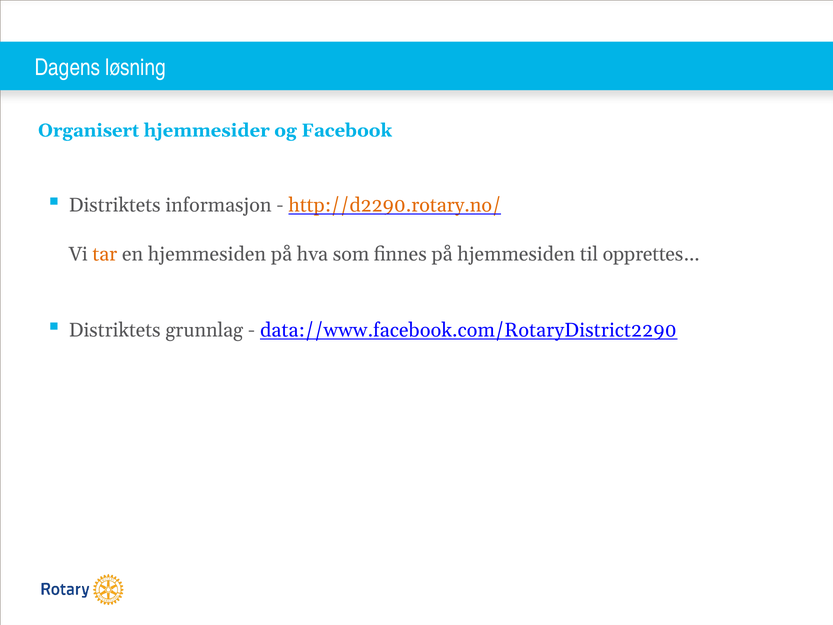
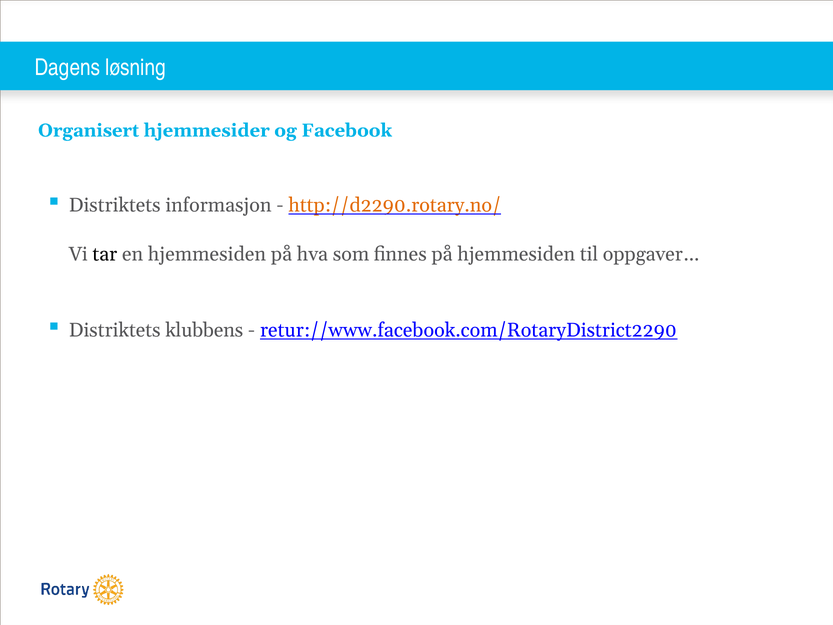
tar colour: orange -> black
opprettes…: opprettes… -> oppgaver…
grunnlag: grunnlag -> klubbens
data://www.facebook.com/RotaryDistrict2290: data://www.facebook.com/RotaryDistrict2290 -> retur://www.facebook.com/RotaryDistrict2290
